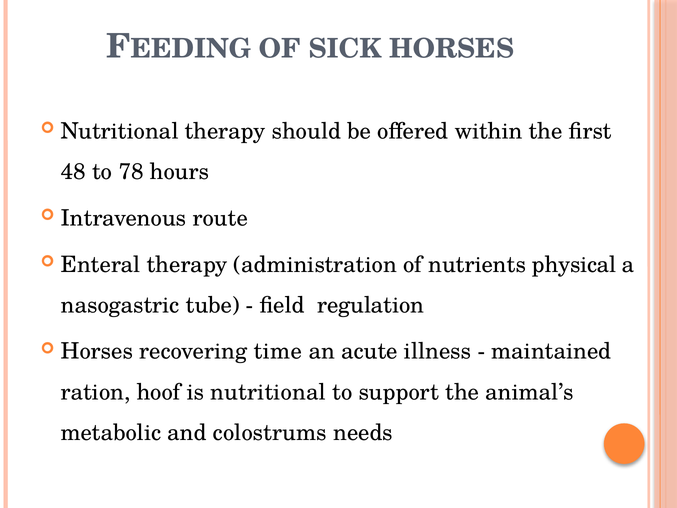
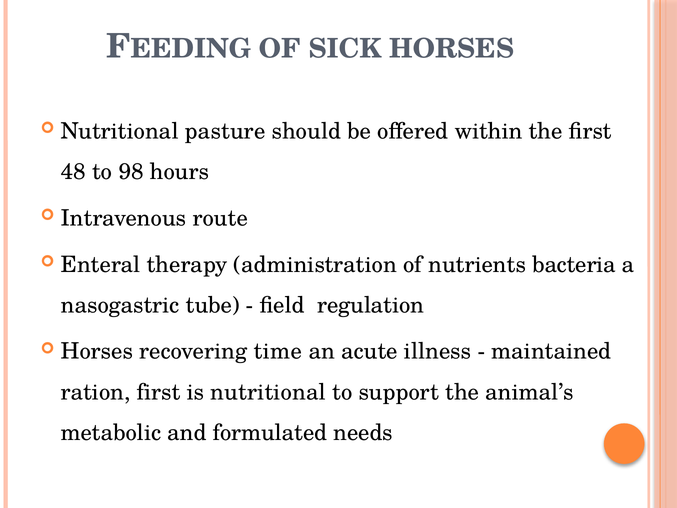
Nutritional therapy: therapy -> pasture
78: 78 -> 98
physical: physical -> bacteria
ration hoof: hoof -> first
colostrums: colostrums -> formulated
